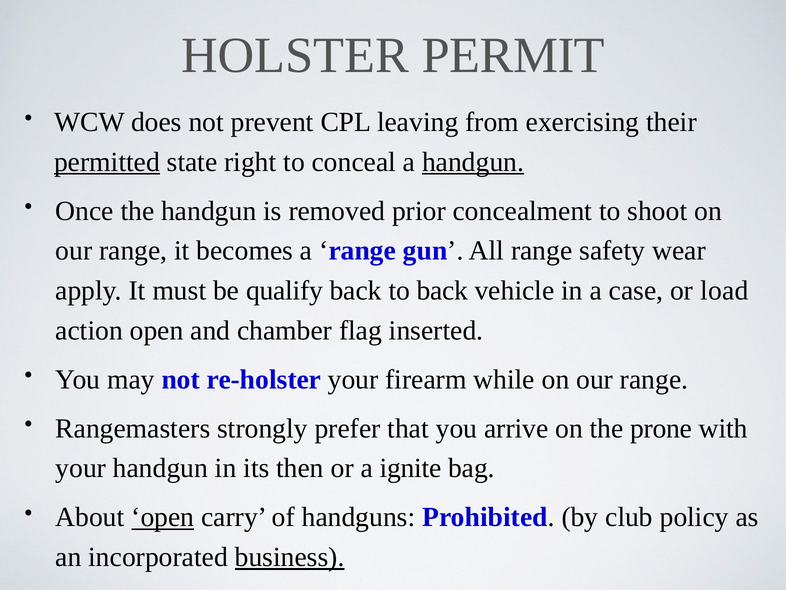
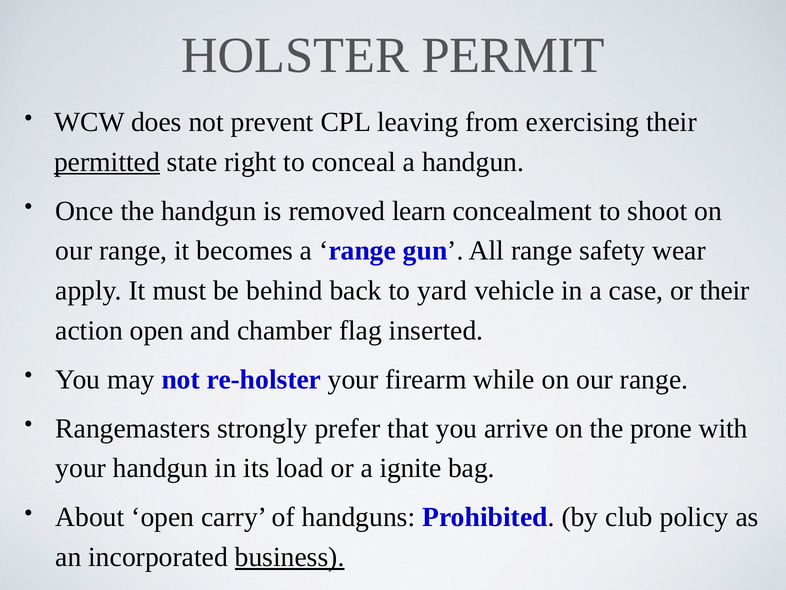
handgun at (473, 162) underline: present -> none
prior: prior -> learn
qualify: qualify -> behind
to back: back -> yard
or load: load -> their
then: then -> load
open at (163, 517) underline: present -> none
